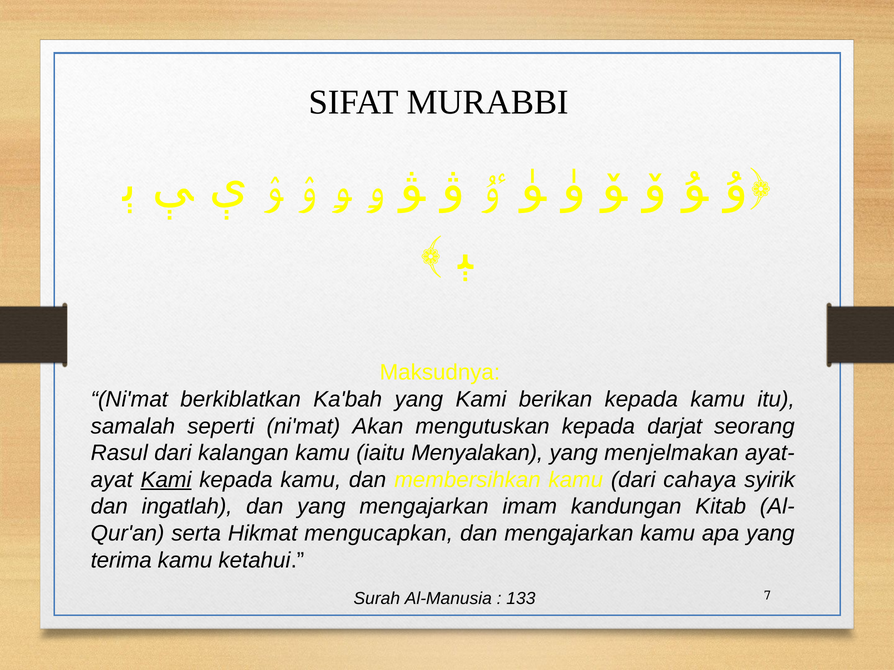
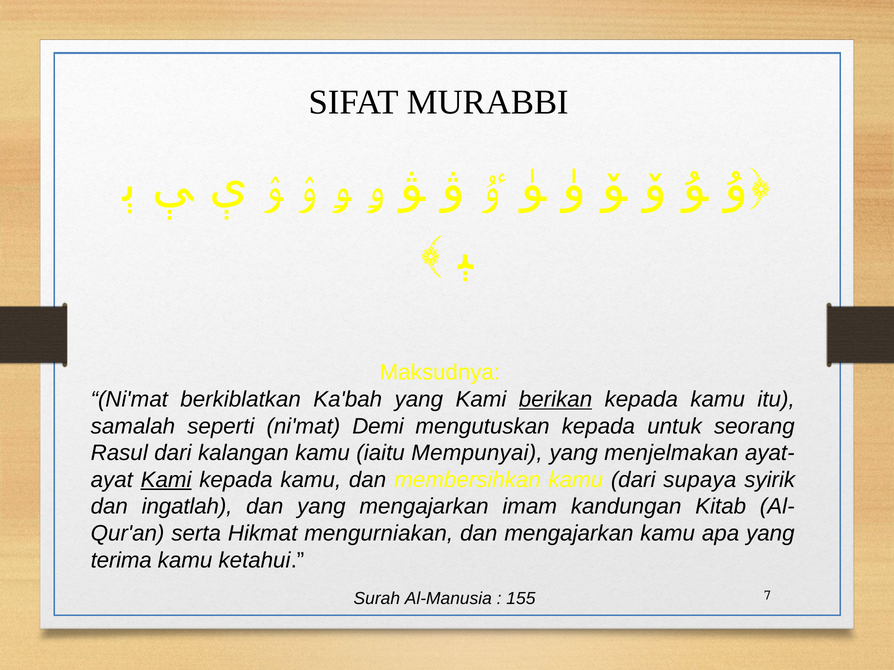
berikan underline: none -> present
Akan: Akan -> Demi
darjat: darjat -> untuk
Menyalakan: Menyalakan -> Mempunyai
cahaya: cahaya -> supaya
mengucapkan: mengucapkan -> mengurniakan
133: 133 -> 155
